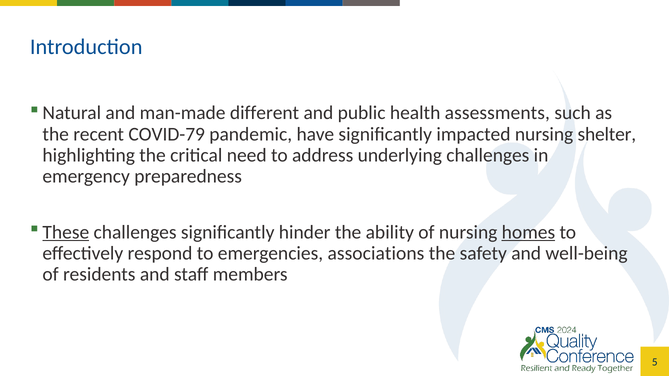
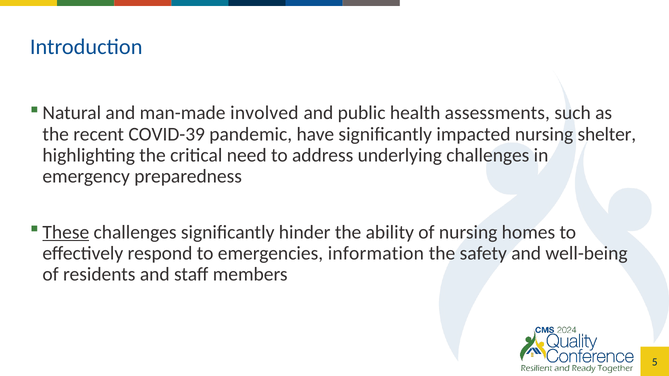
different: different -> involved
COVID-79: COVID-79 -> COVID-39
homes underline: present -> none
associations: associations -> information
